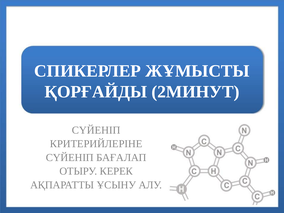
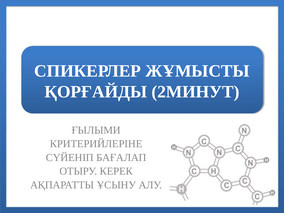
СҮЙЕНІП at (96, 130): СҮЙЕНІП -> ҒЫЛЫМИ
